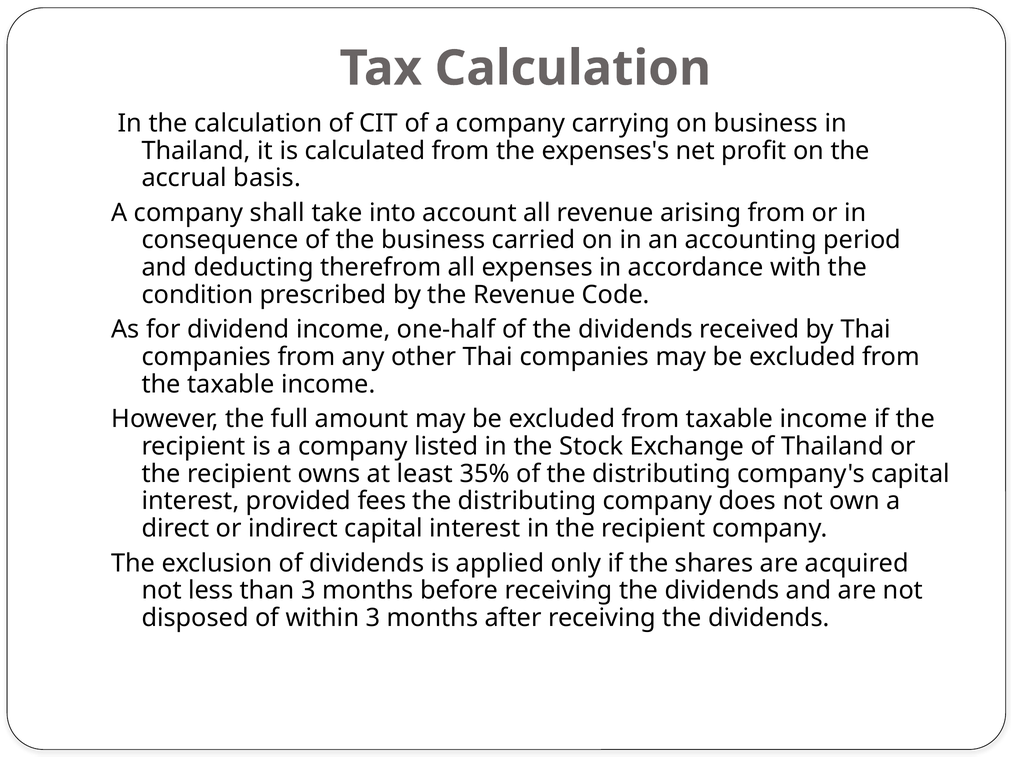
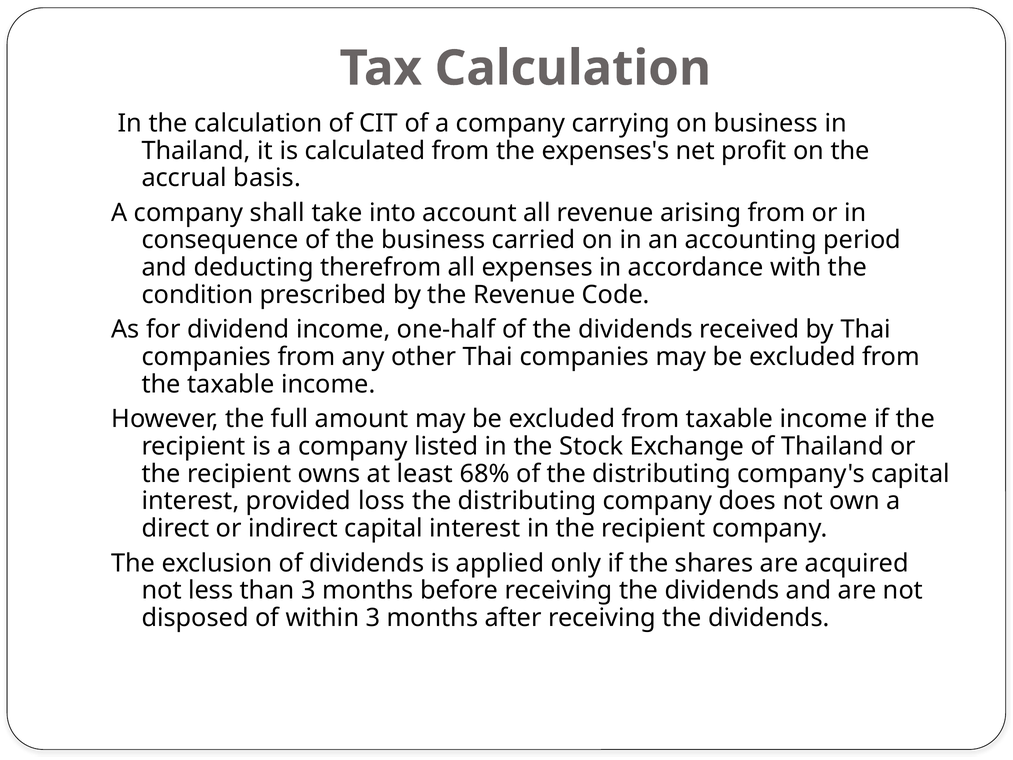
35%: 35% -> 68%
fees: fees -> loss
